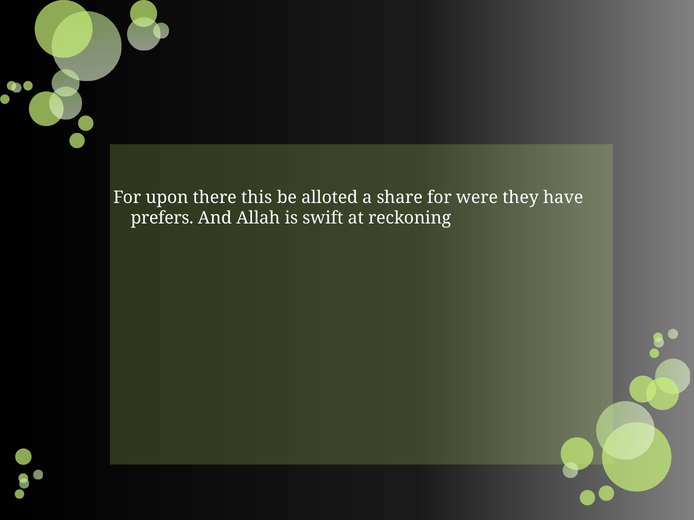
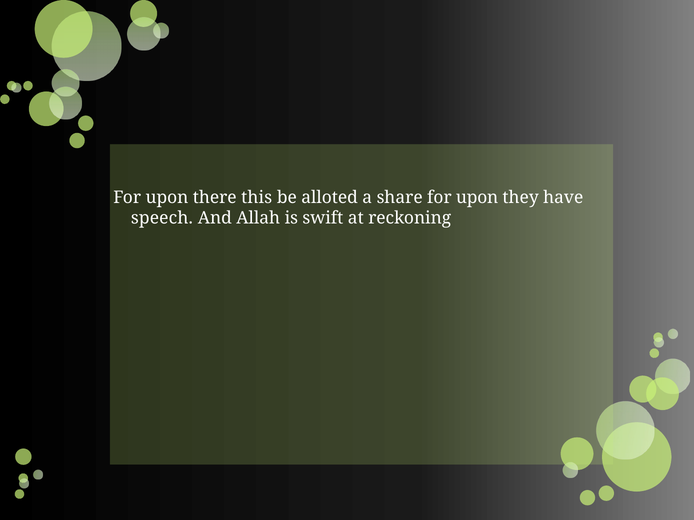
share for were: were -> upon
prefers: prefers -> speech
